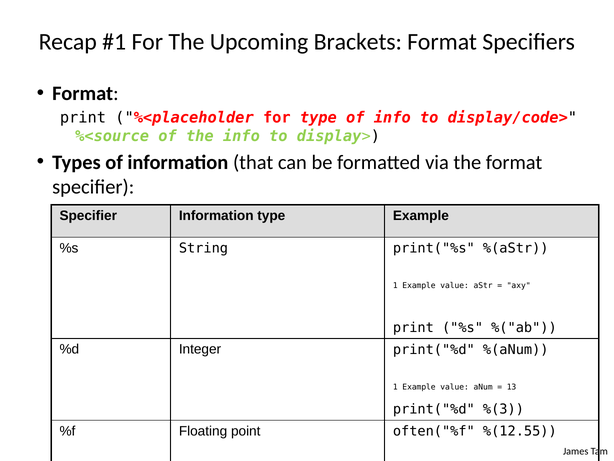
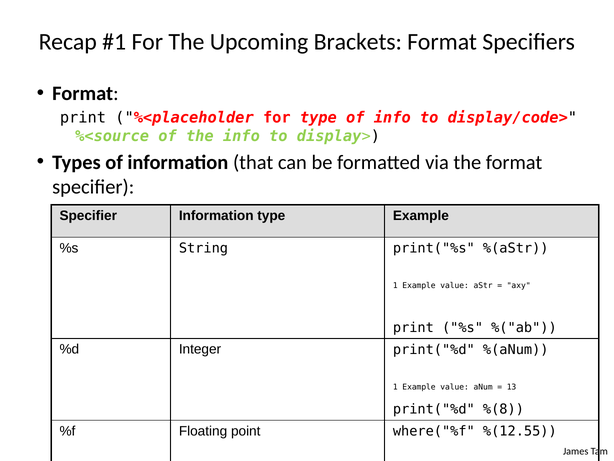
%(3: %(3 -> %(8
often("%f: often("%f -> where("%f
